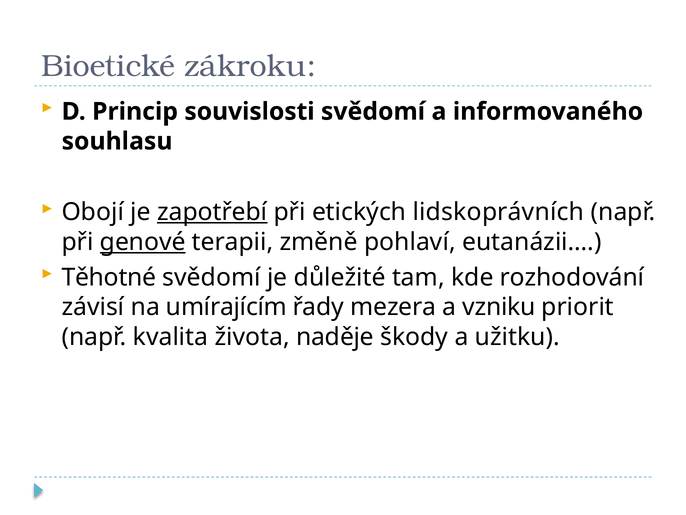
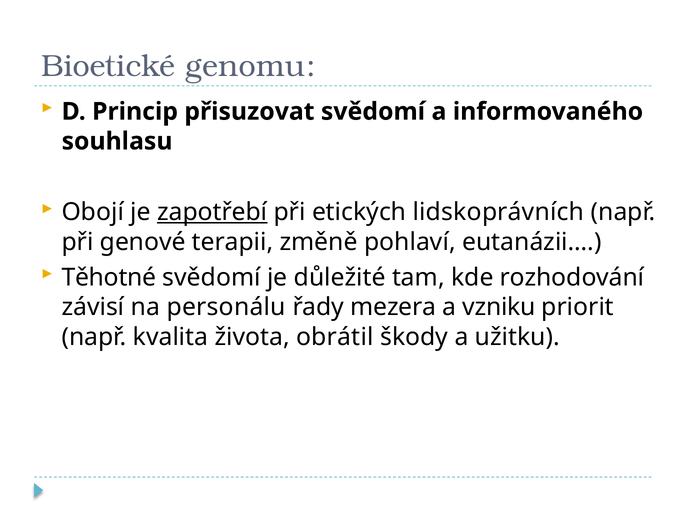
zákroku: zákroku -> genomu
souvislosti: souvislosti -> přisuzovat
genové underline: present -> none
umírajícím: umírajícím -> personálu
naděje: naděje -> obrátil
